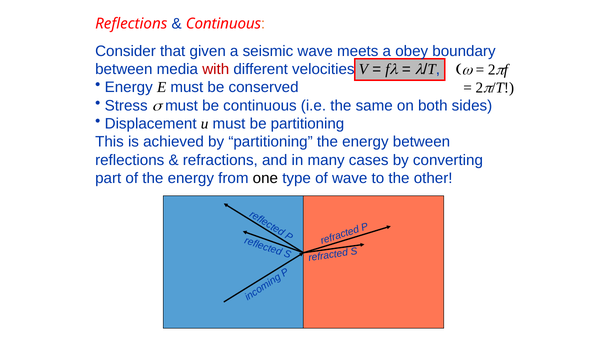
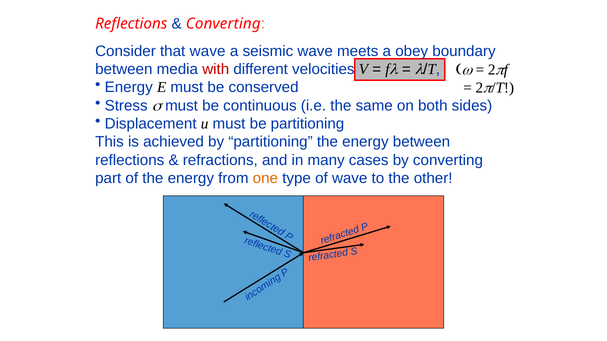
Continuous at (223, 24): Continuous -> Converting
that given: given -> wave
one colour: black -> orange
